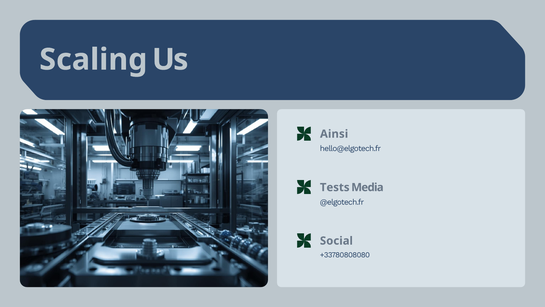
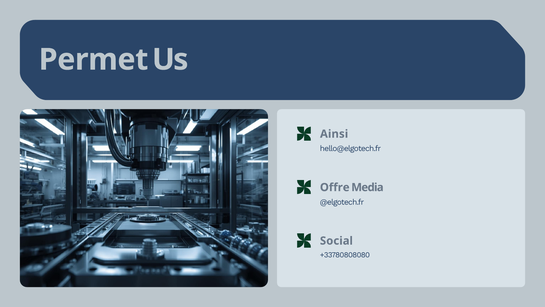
Scaling: Scaling -> Permet
Tests: Tests -> Offre
